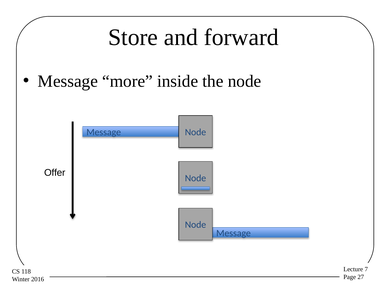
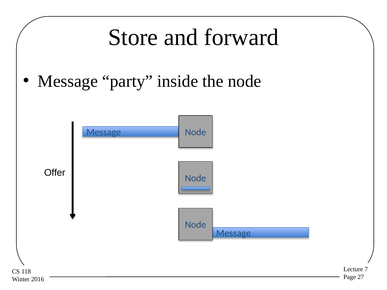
more: more -> party
